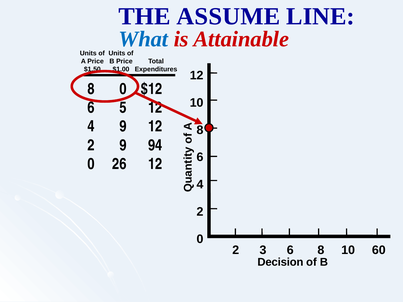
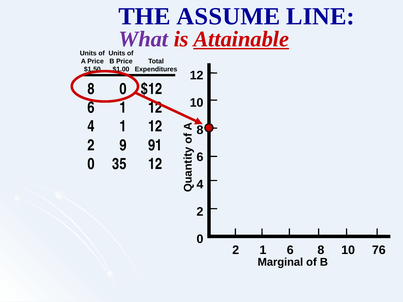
What colour: blue -> purple
Attainable underline: none -> present
6 5: 5 -> 1
4 9: 9 -> 1
94: 94 -> 91
26: 26 -> 35
2 3: 3 -> 1
60: 60 -> 76
Decision: Decision -> Marginal
